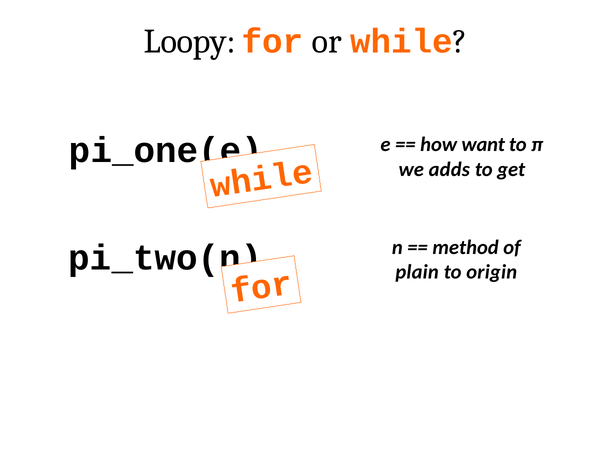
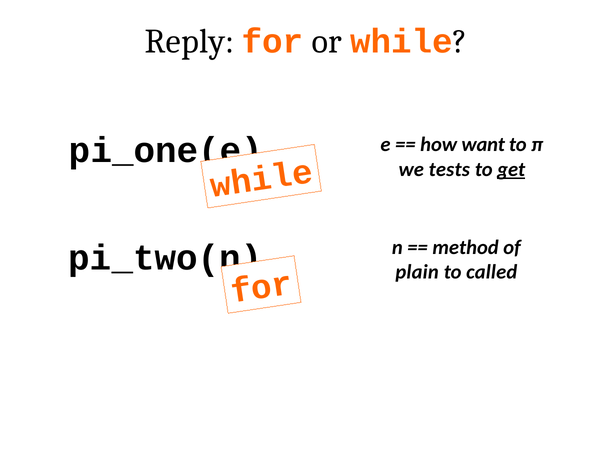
Loopy: Loopy -> Reply
adds: adds -> tests
get underline: none -> present
origin: origin -> called
